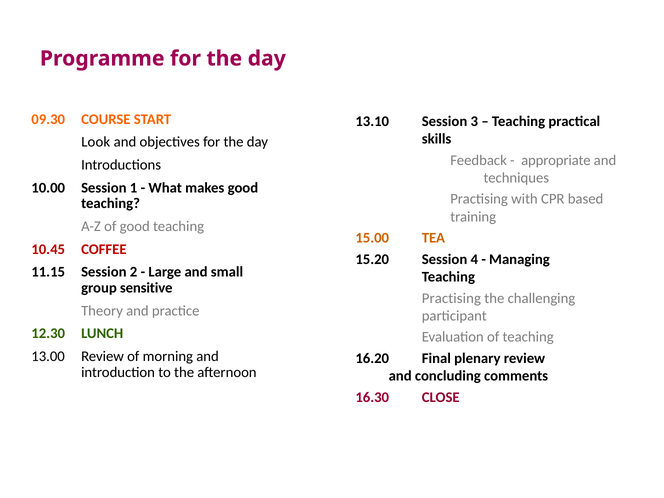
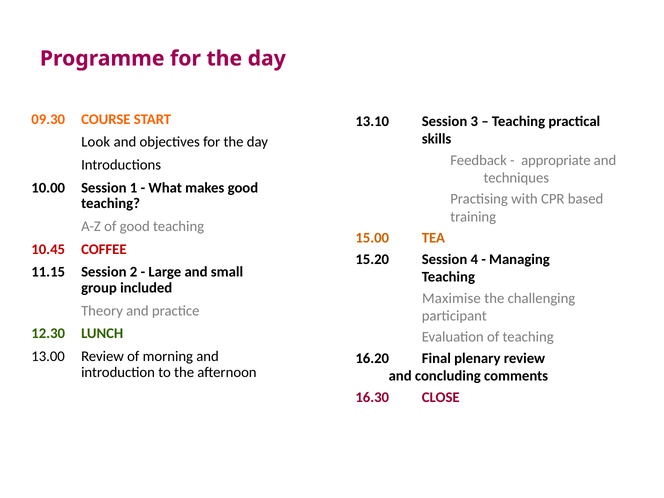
sensitive: sensitive -> included
Practising at (451, 298): Practising -> Maximise
